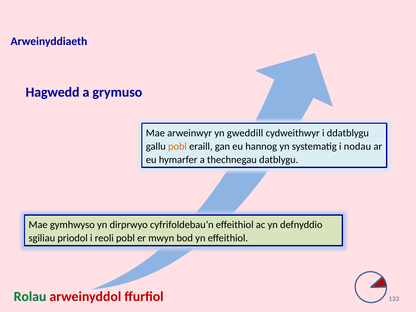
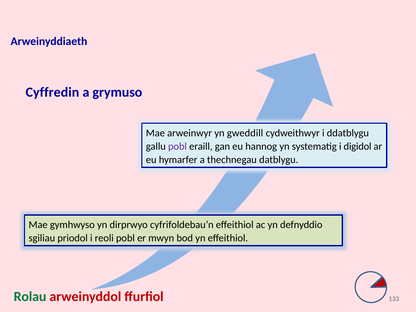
Hagwedd: Hagwedd -> Cyffredin
pobl at (178, 146) colour: orange -> purple
nodau: nodau -> digidol
